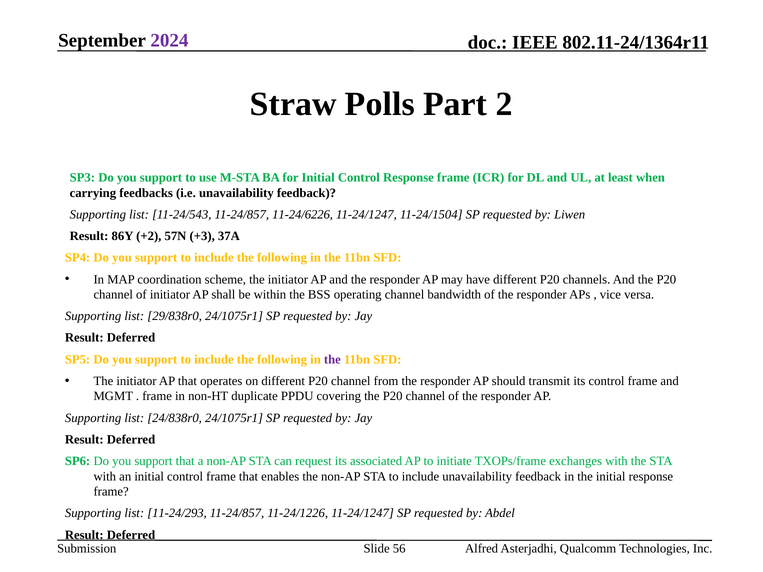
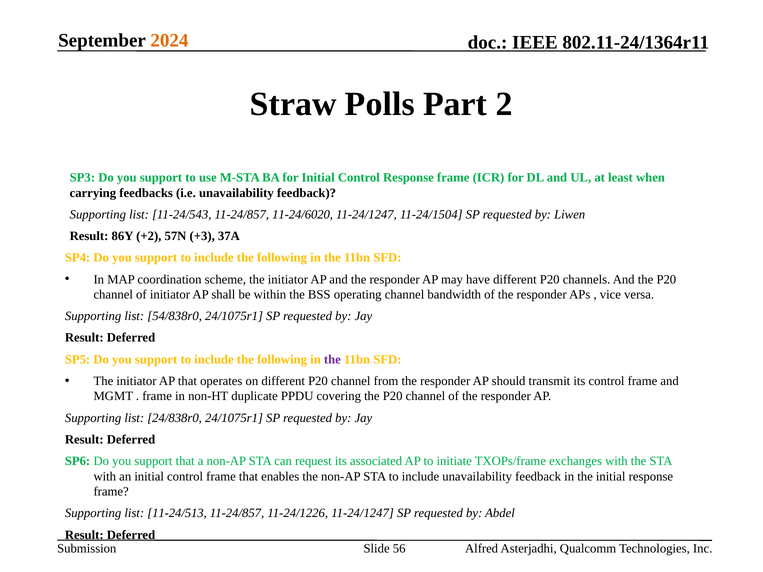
2024 colour: purple -> orange
11-24/6226: 11-24/6226 -> 11-24/6020
29/838r0: 29/838r0 -> 54/838r0
11-24/293: 11-24/293 -> 11-24/513
